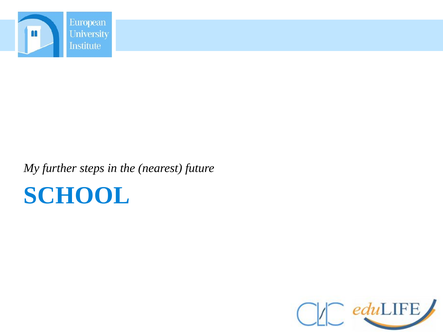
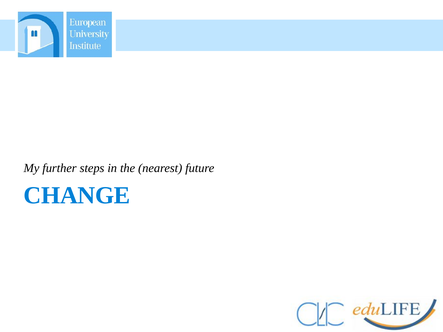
SCHOOL: SCHOOL -> CHANGE
